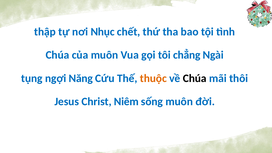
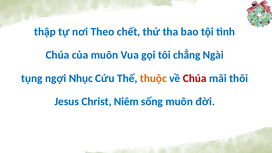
Nhục: Nhục -> Theo
Năng: Năng -> Nhục
Chúa at (195, 78) colour: black -> red
